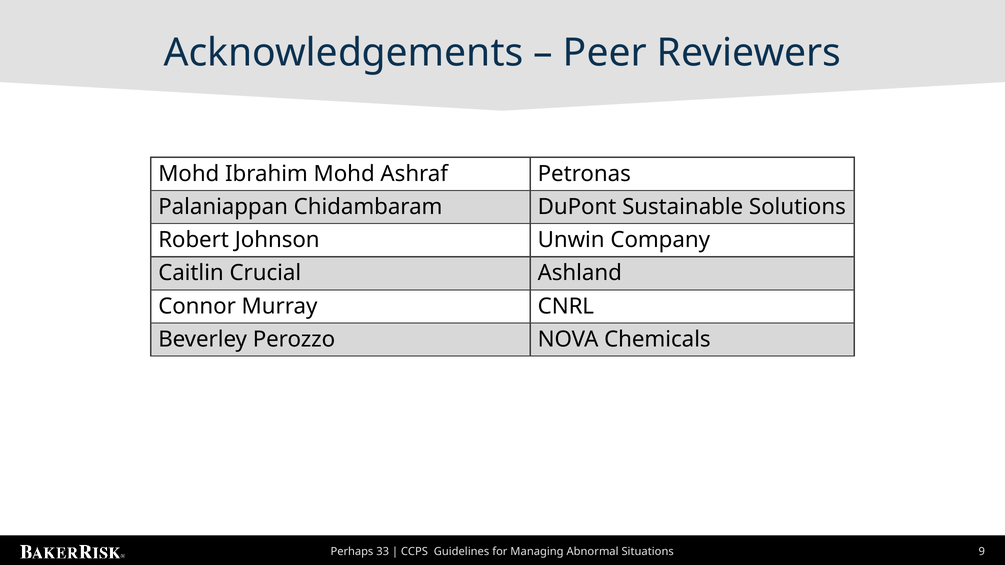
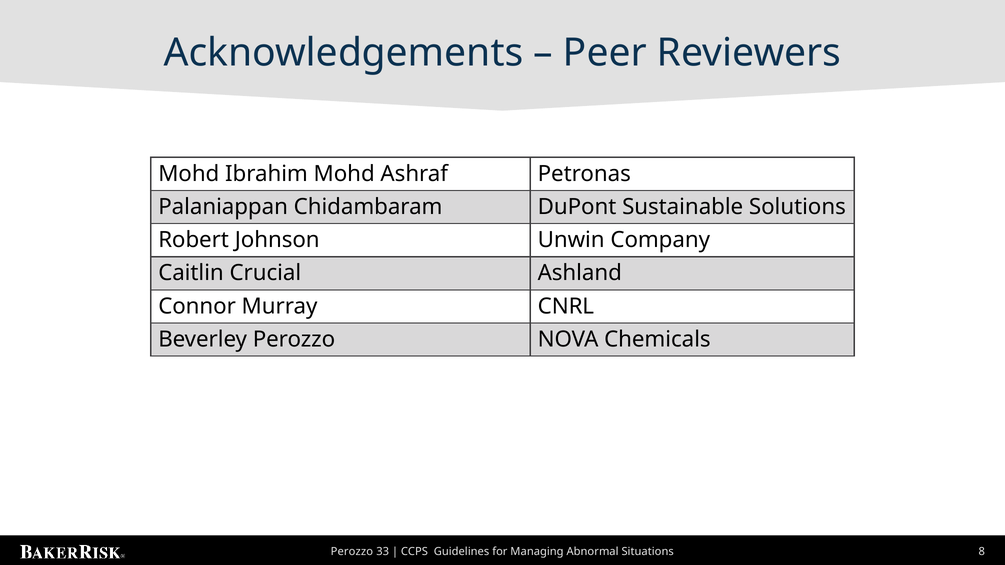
Perhaps at (352, 552): Perhaps -> Perozzo
9: 9 -> 8
